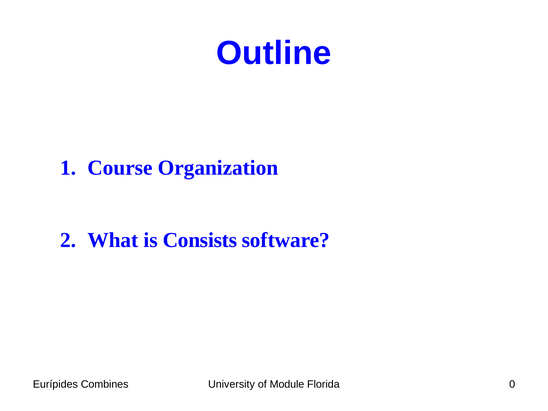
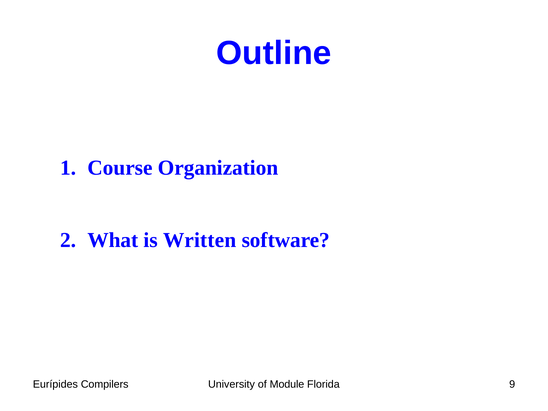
Consists: Consists -> Written
Combines: Combines -> Compilers
0: 0 -> 9
